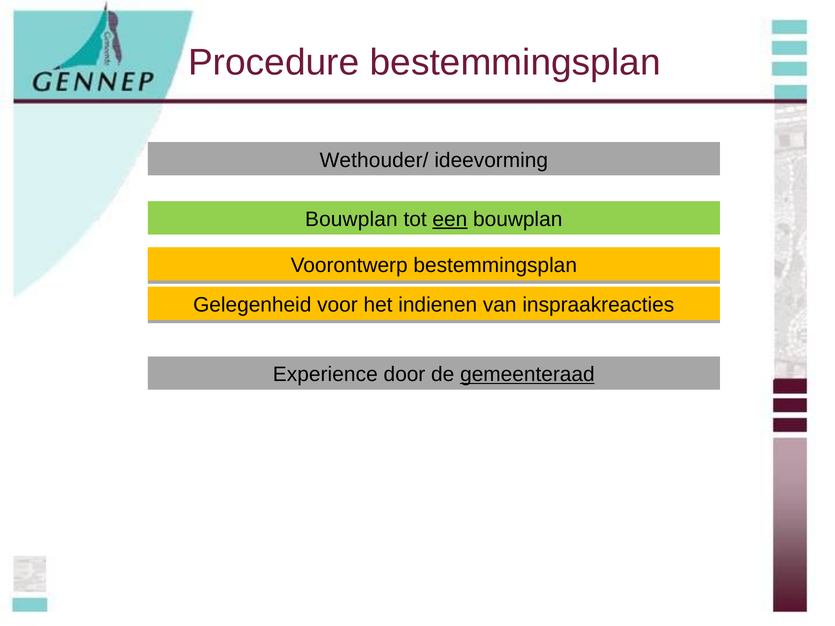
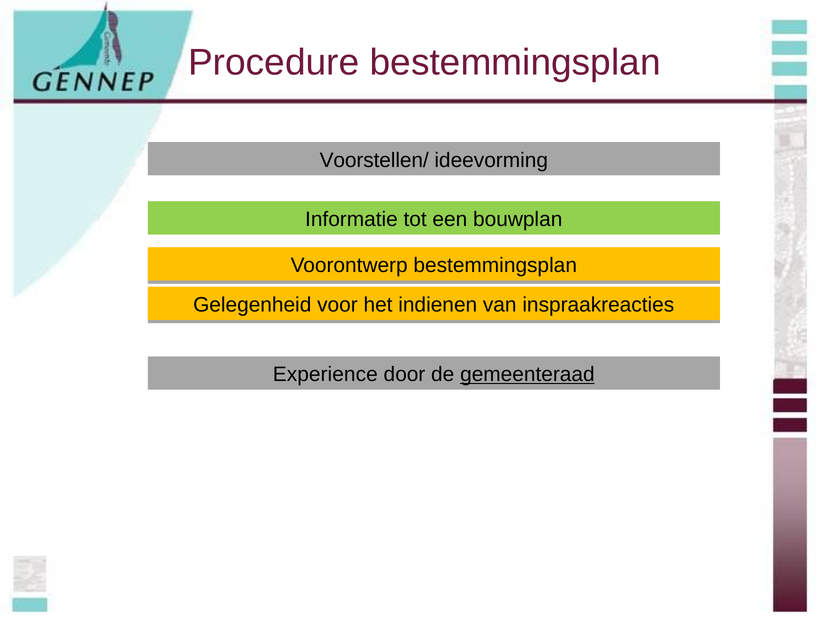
Wethouder/: Wethouder/ -> Voorstellen/
Bouwplan at (351, 219): Bouwplan -> Informatie
een underline: present -> none
